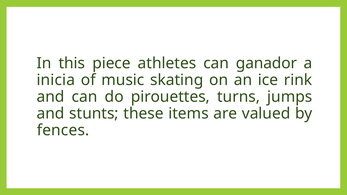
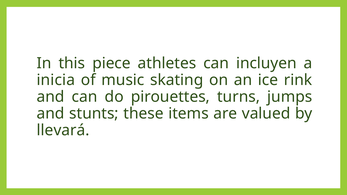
ganador: ganador -> incluyen
fences: fences -> llevará
